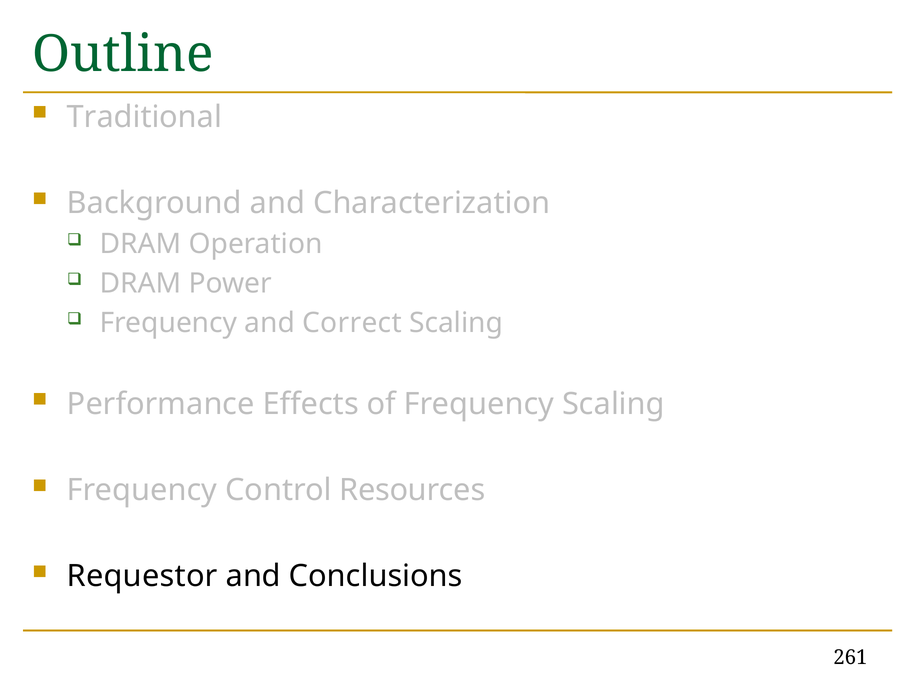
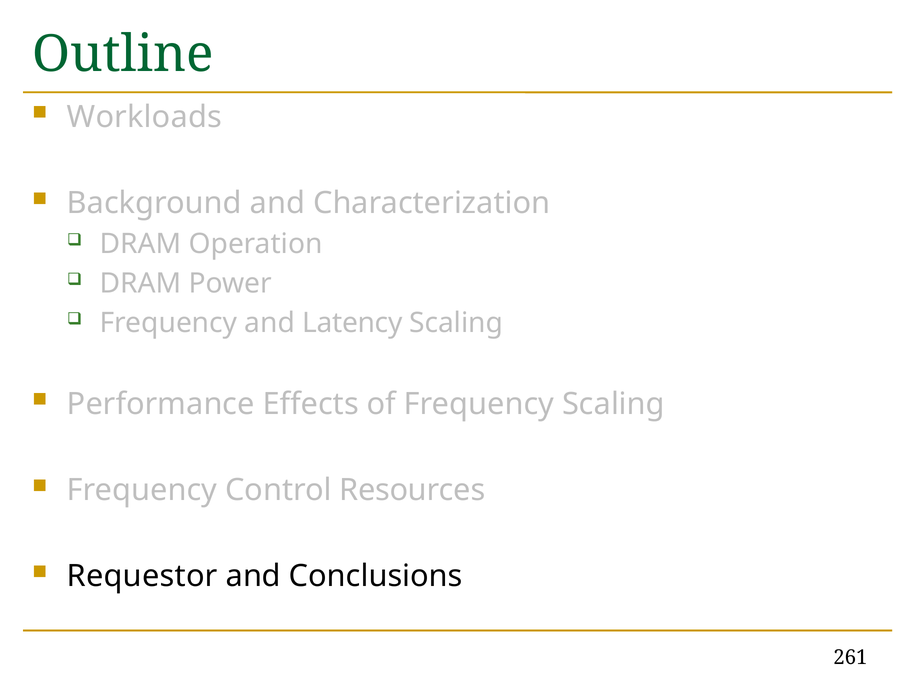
Traditional: Traditional -> Workloads
Correct: Correct -> Latency
